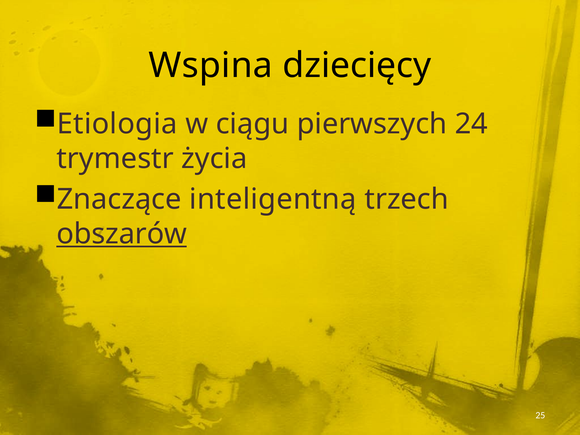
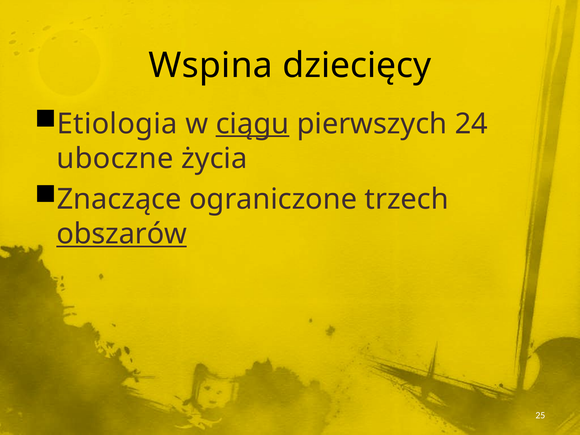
ciągu underline: none -> present
trymestr: trymestr -> uboczne
inteligentną: inteligentną -> ograniczone
